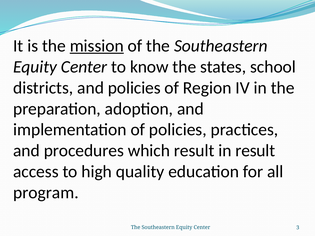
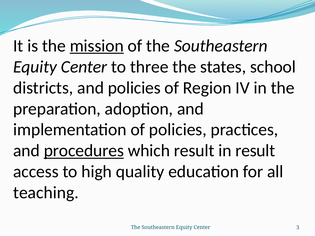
know: know -> three
procedures underline: none -> present
program: program -> teaching
